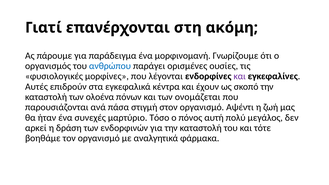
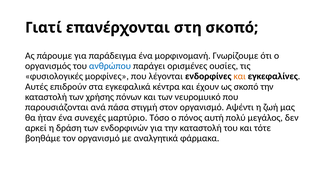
στη ακόμη: ακόμη -> σκοπό
και at (240, 76) colour: purple -> orange
ολοένα: ολοένα -> χρήσης
ονομάζεται: ονομάζεται -> νευρομυικό
